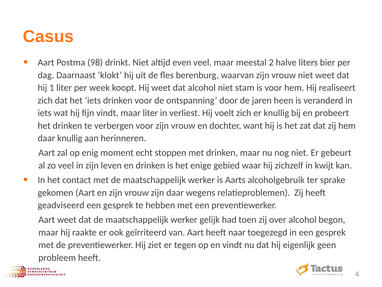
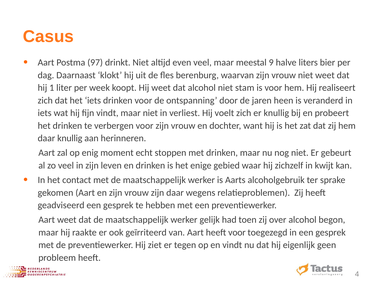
98: 98 -> 97
2: 2 -> 9
maar liter: liter -> niet
heeft naar: naar -> voor
